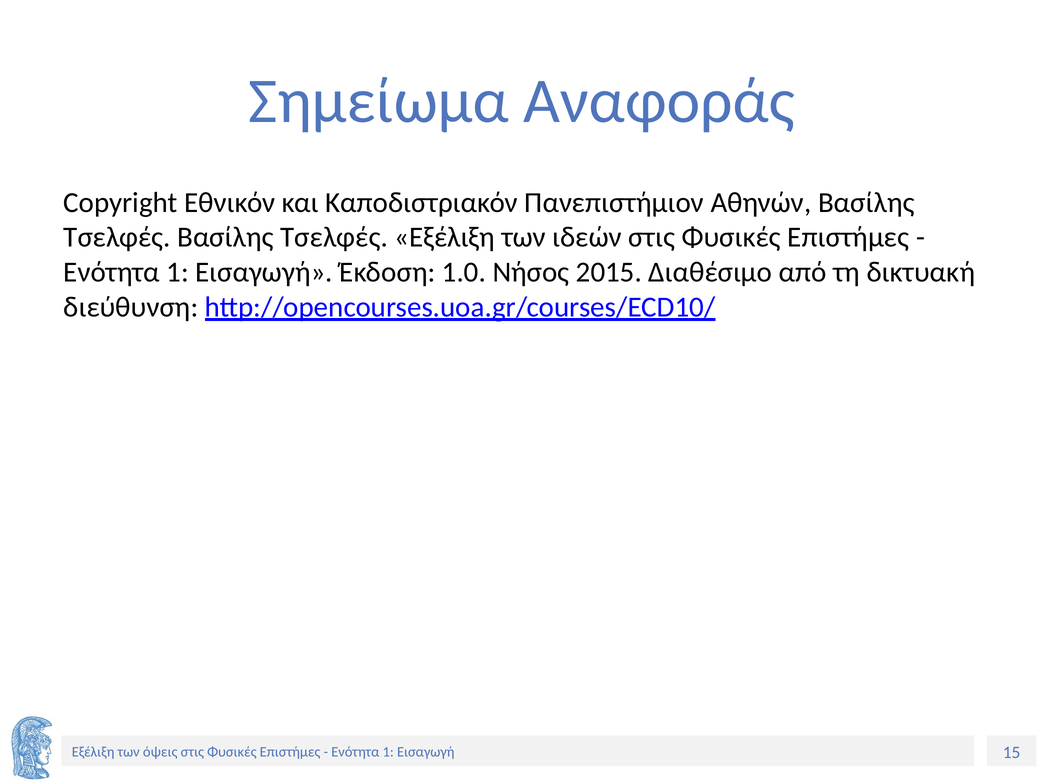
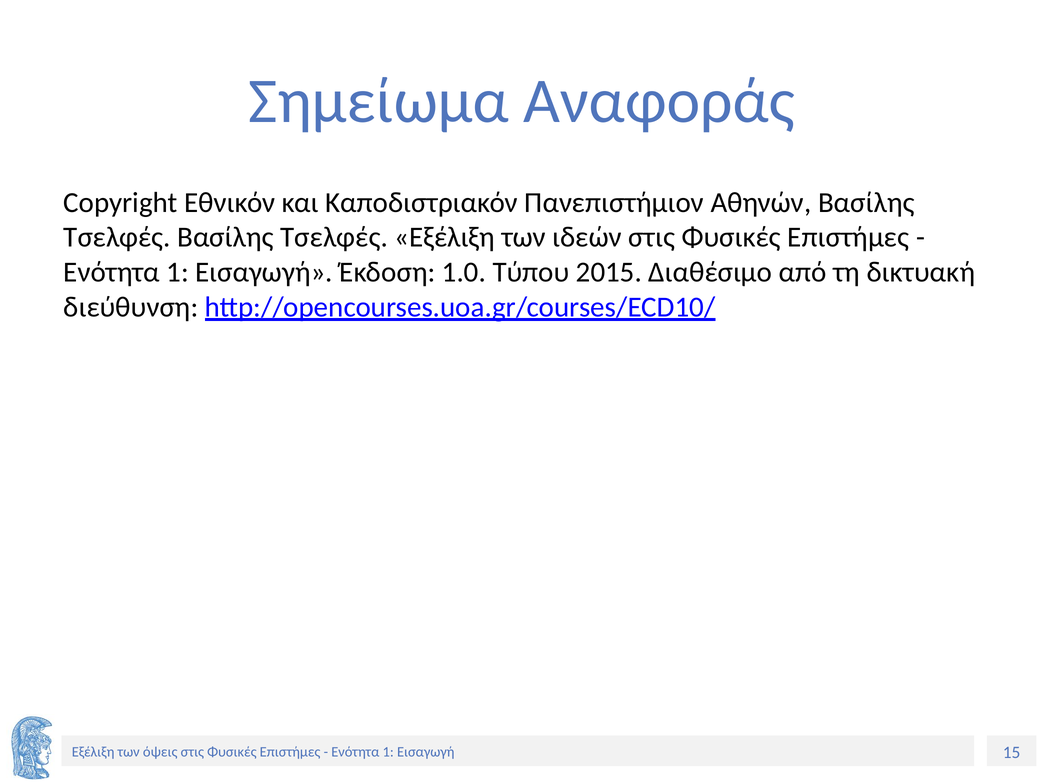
Νήσος: Νήσος -> Τύπου
